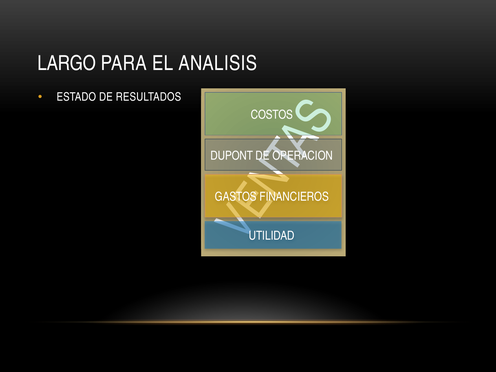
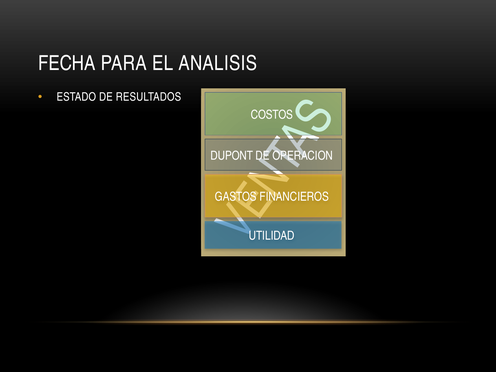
LARGO: LARGO -> FECHA
